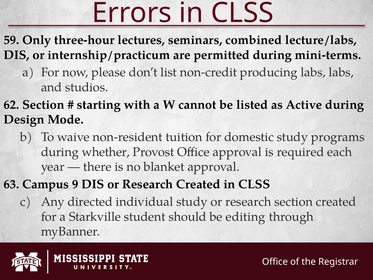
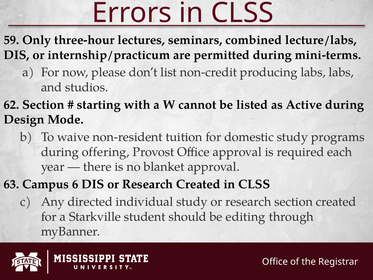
whether: whether -> offering
9: 9 -> 6
